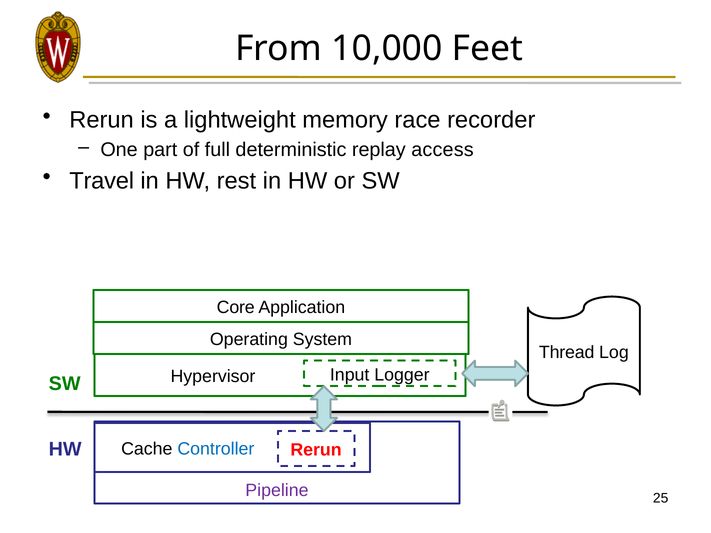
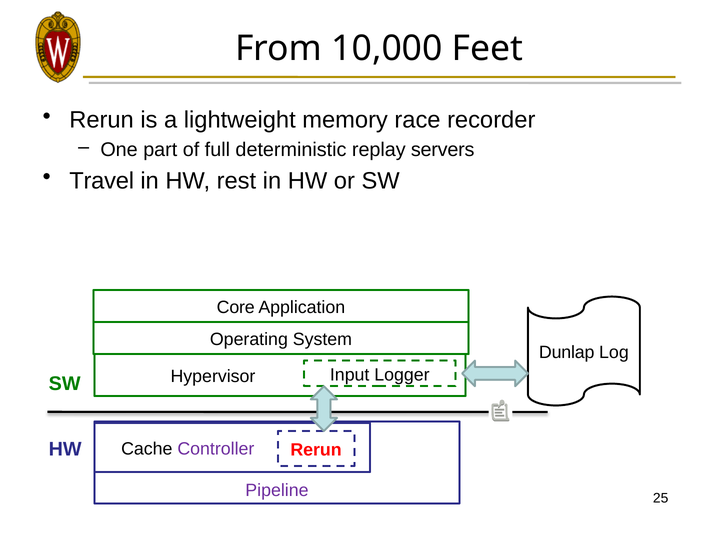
access: access -> servers
Thread: Thread -> Dunlap
Controller colour: blue -> purple
